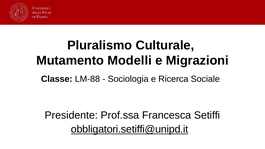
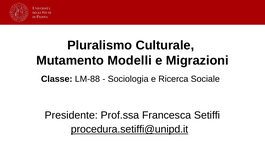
obbligatori.setiffi@unipd.it: obbligatori.setiffi@unipd.it -> procedura.setiffi@unipd.it
